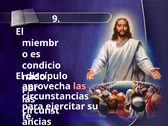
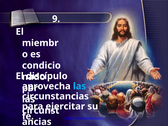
las at (80, 86) colour: pink -> light blue
